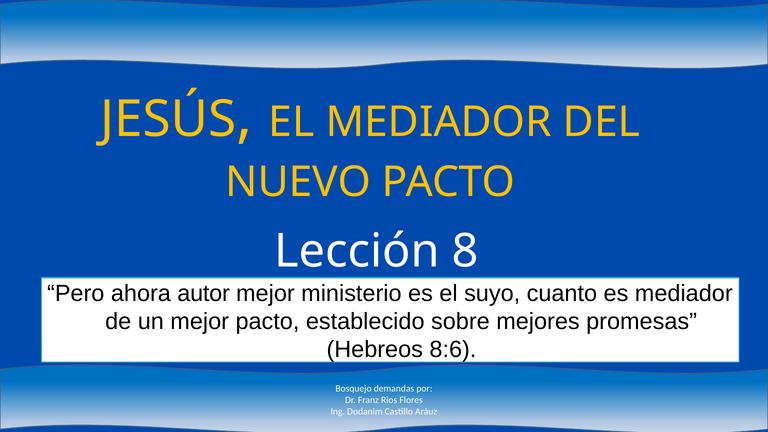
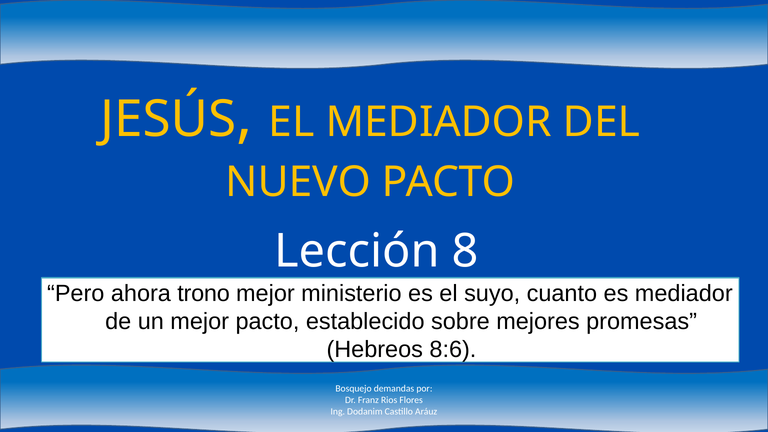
autor: autor -> trono
